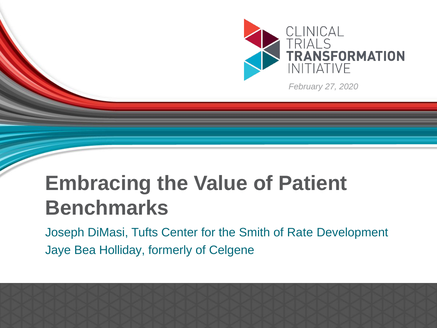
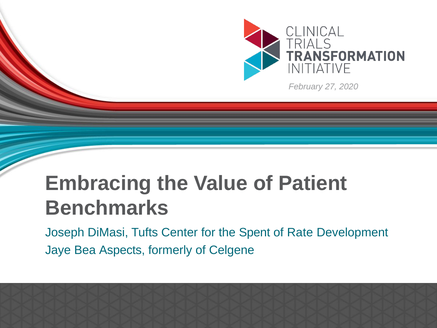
Smith: Smith -> Spent
Holliday: Holliday -> Aspects
